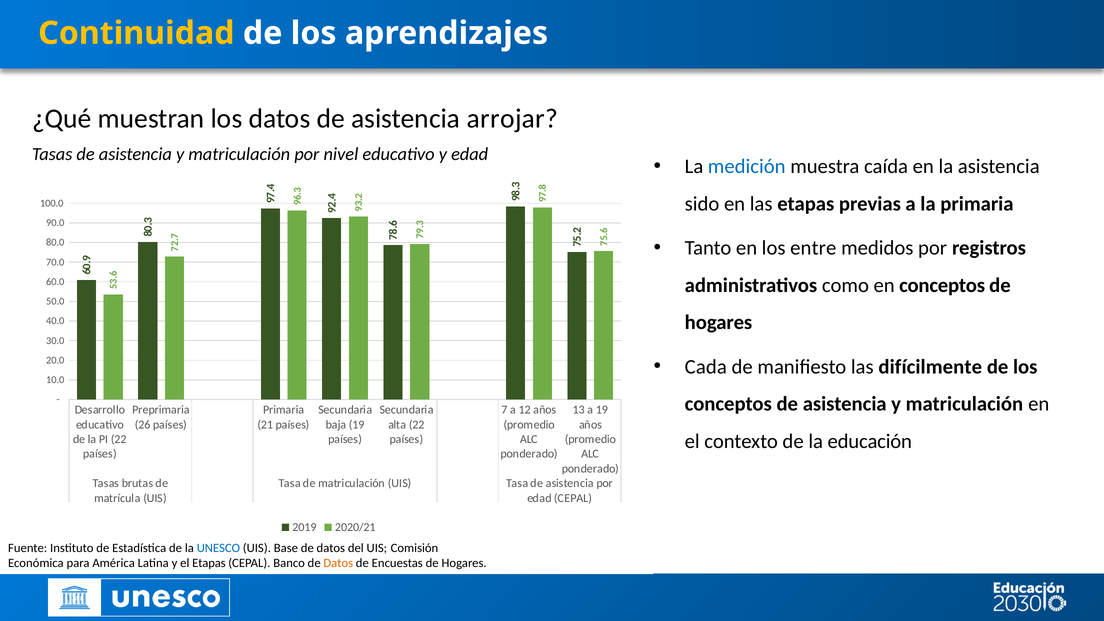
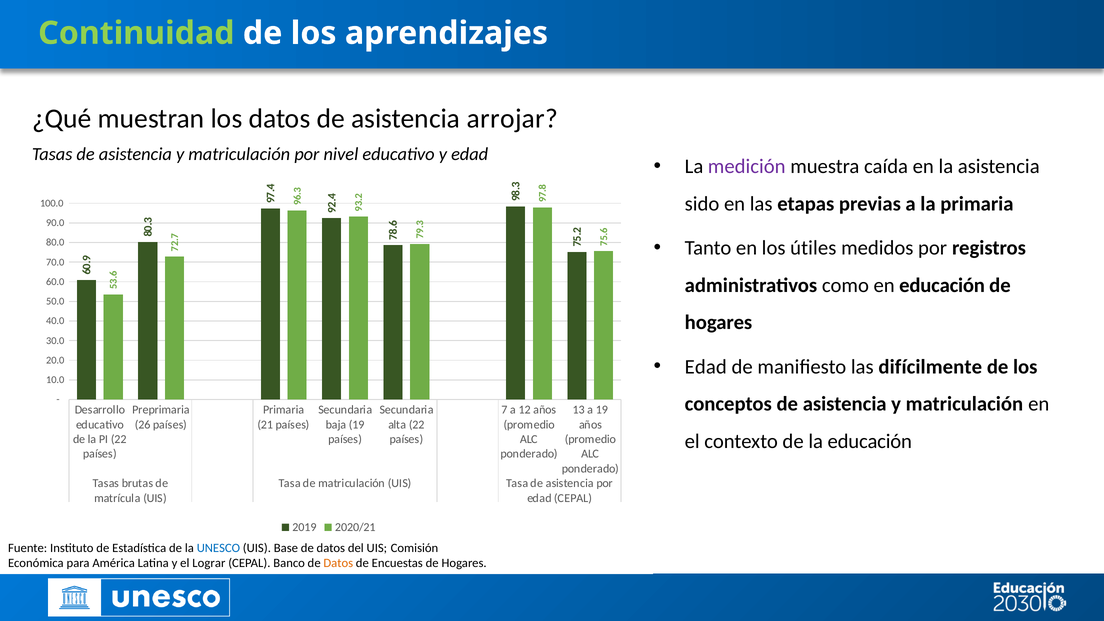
Continuidad colour: yellow -> light green
medición colour: blue -> purple
entre: entre -> útiles
en conceptos: conceptos -> educación
Cada at (706, 367): Cada -> Edad
el Etapas: Etapas -> Lograr
